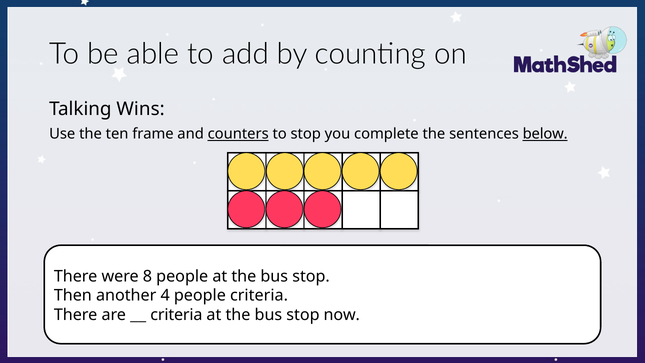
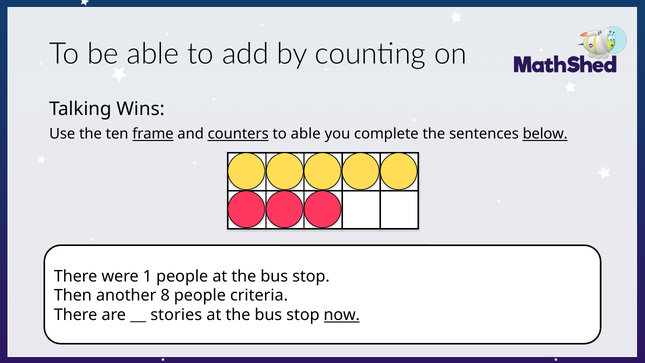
frame underline: none -> present
to stop: stop -> able
8: 8 -> 1
4: 4 -> 8
criteria at (176, 315): criteria -> stories
now underline: none -> present
